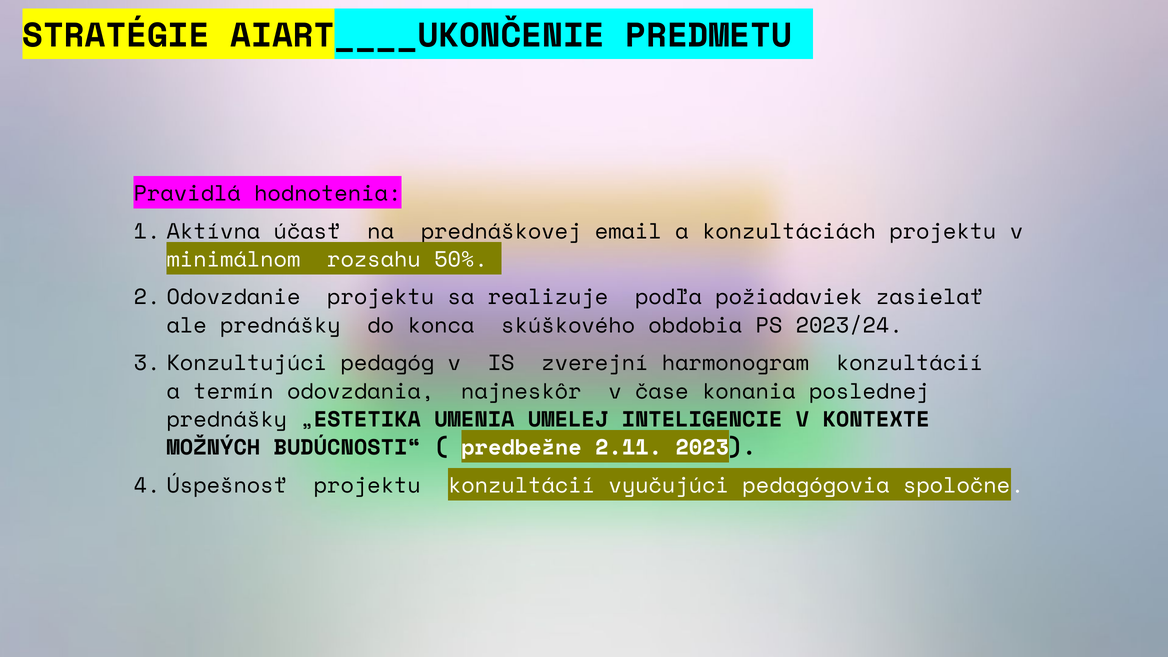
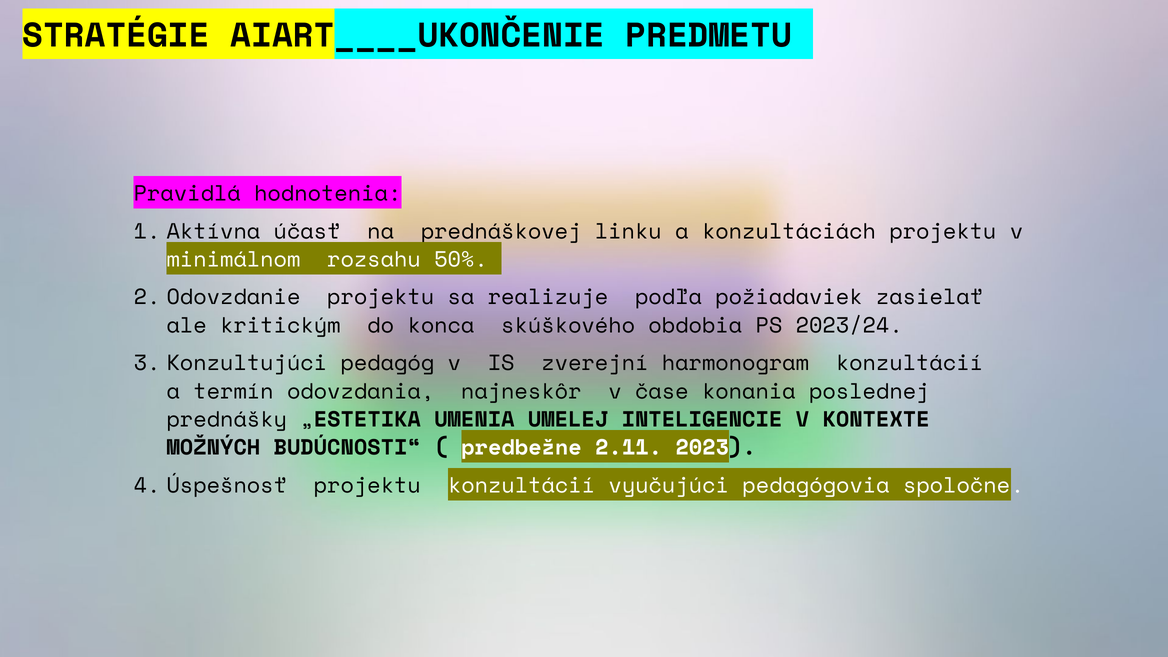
email: email -> linku
ale prednášky: prednášky -> kritickým
